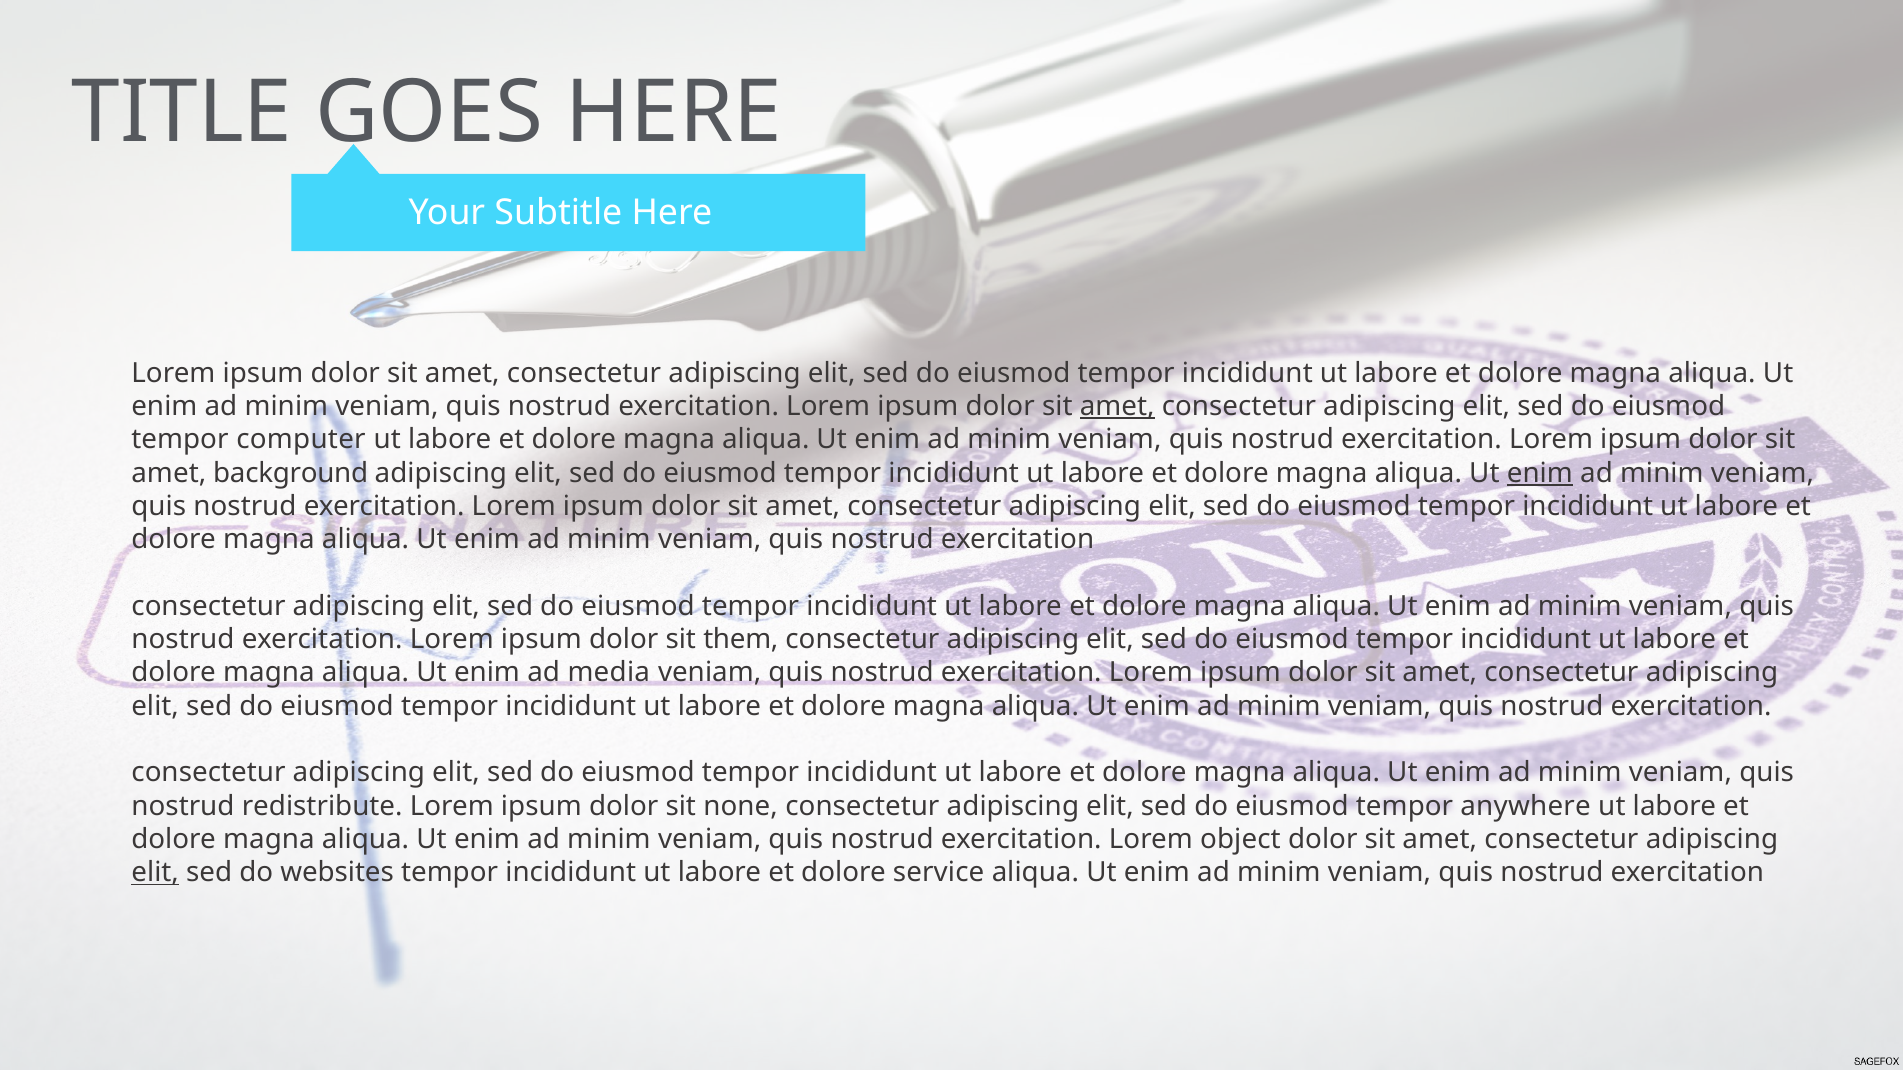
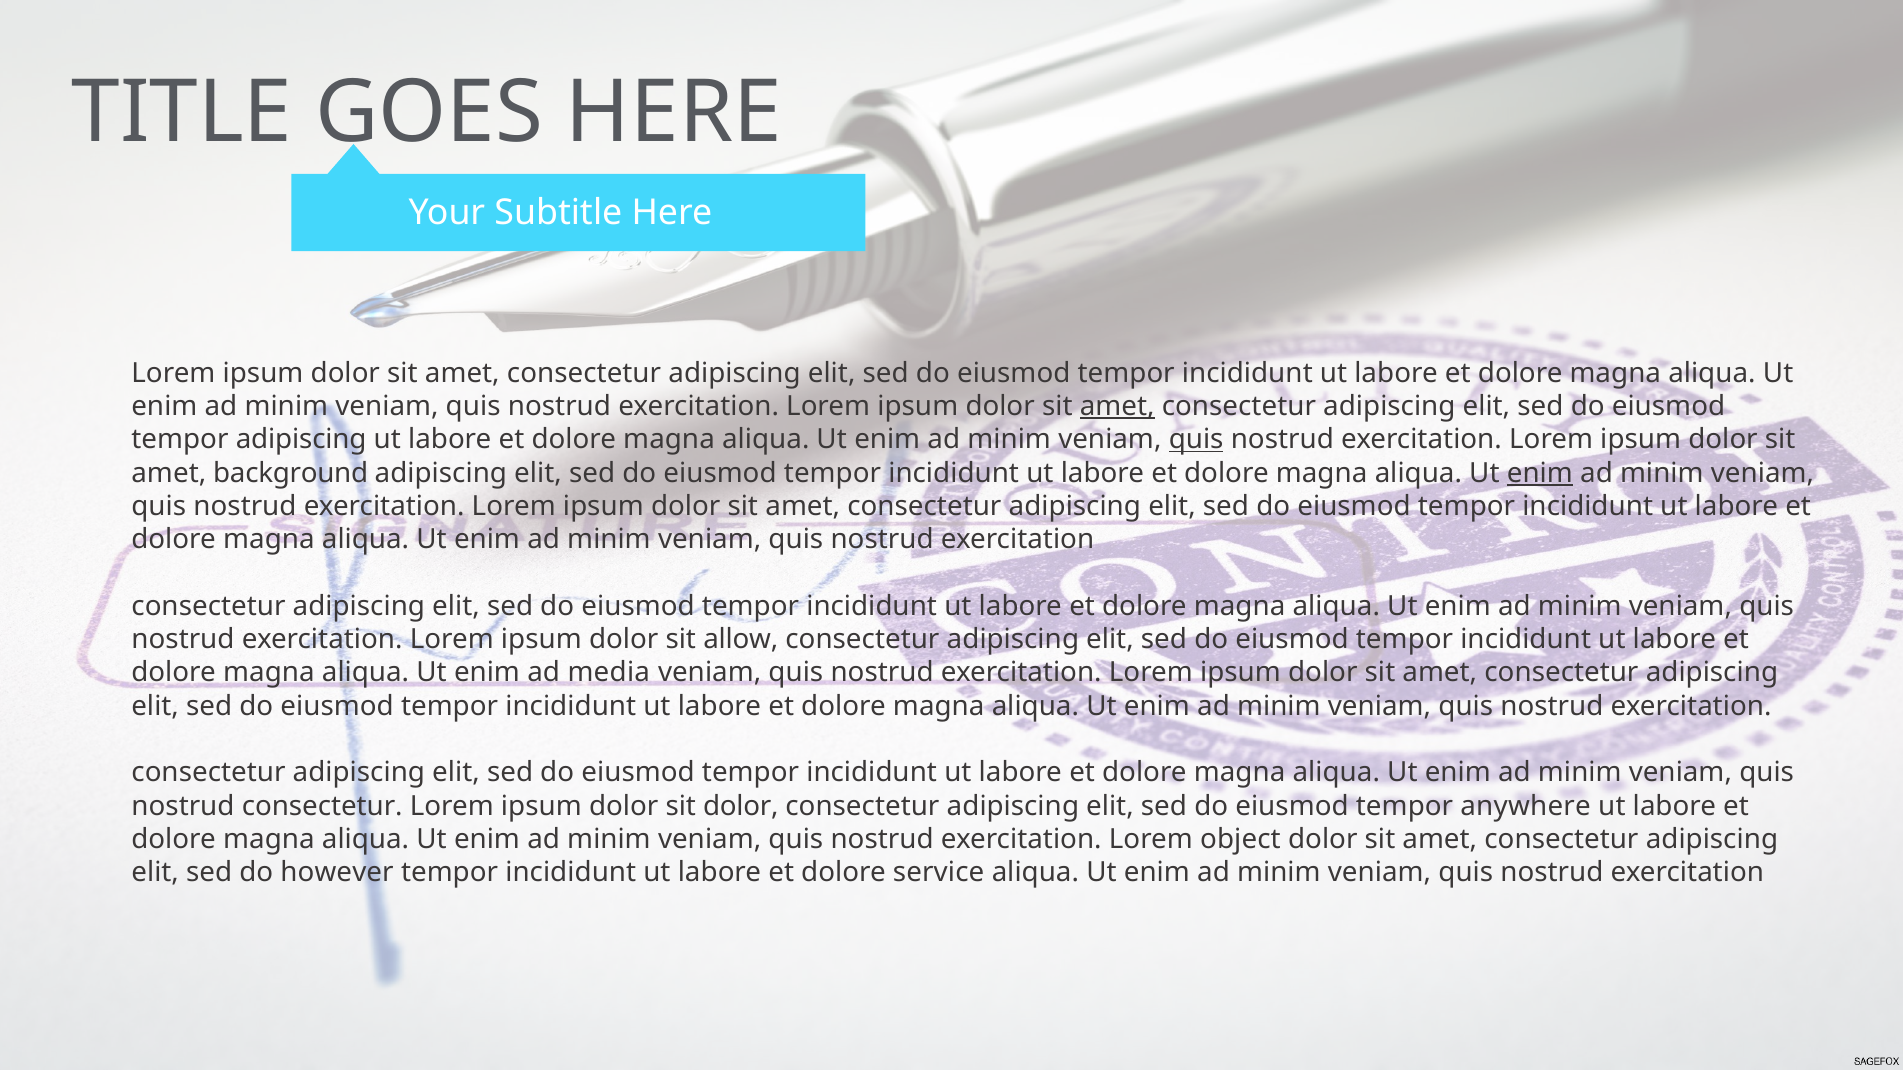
tempor computer: computer -> adipiscing
quis at (1196, 440) underline: none -> present
them: them -> allow
nostrud redistribute: redistribute -> consectetur
sit none: none -> dolor
elit at (155, 873) underline: present -> none
websites: websites -> however
